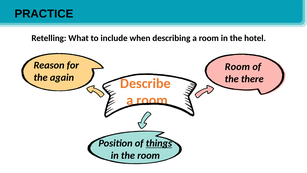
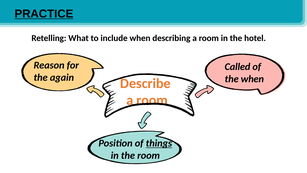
PRACTICE underline: none -> present
Room at (237, 67): Room -> Called
the there: there -> when
